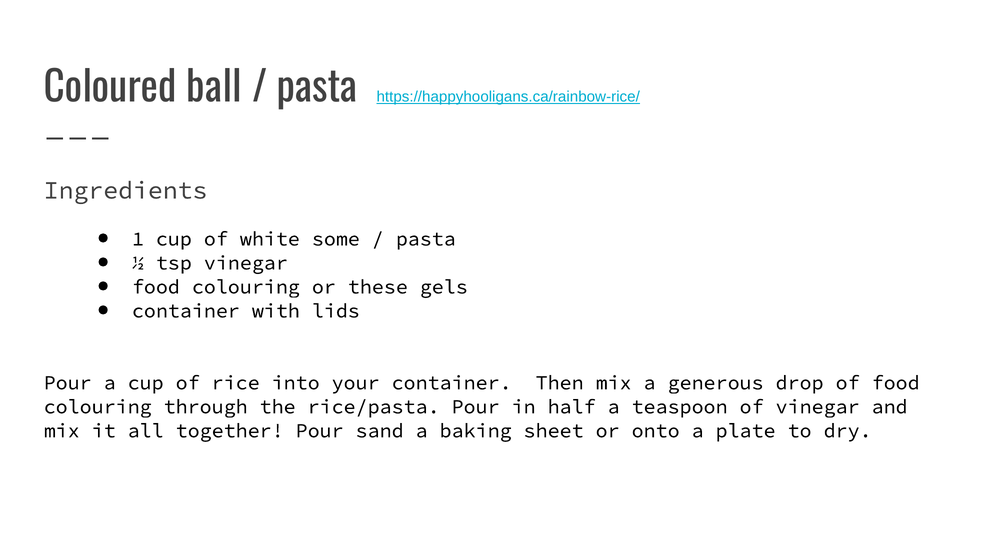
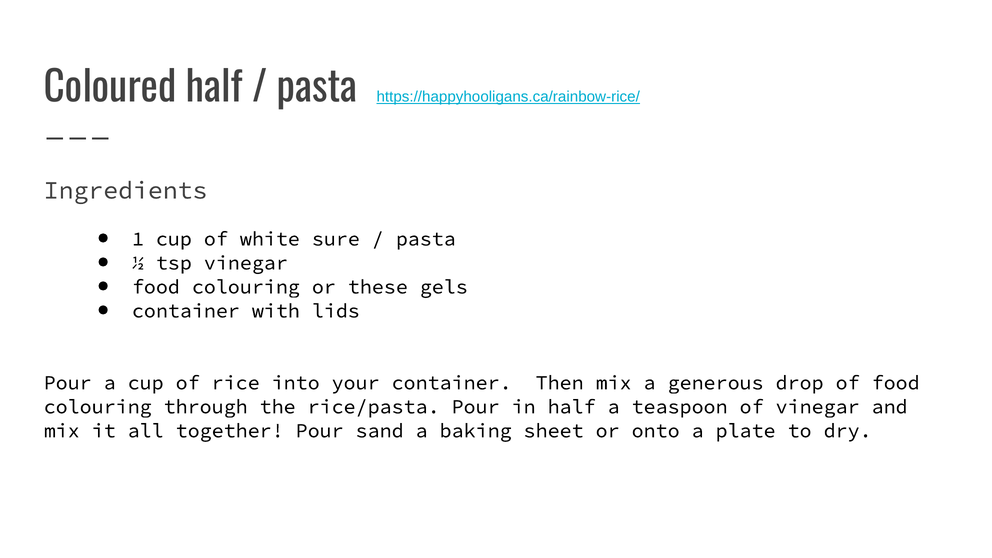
Coloured ball: ball -> half
some: some -> sure
